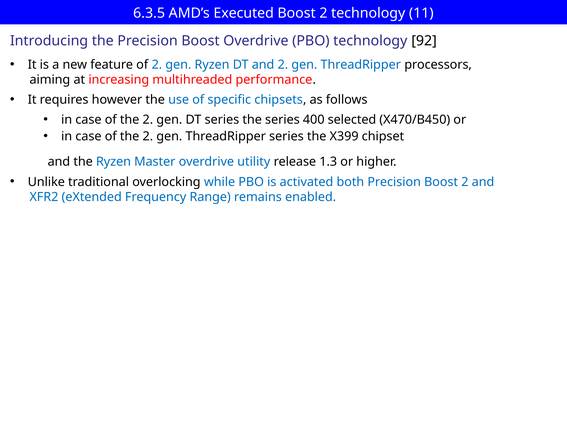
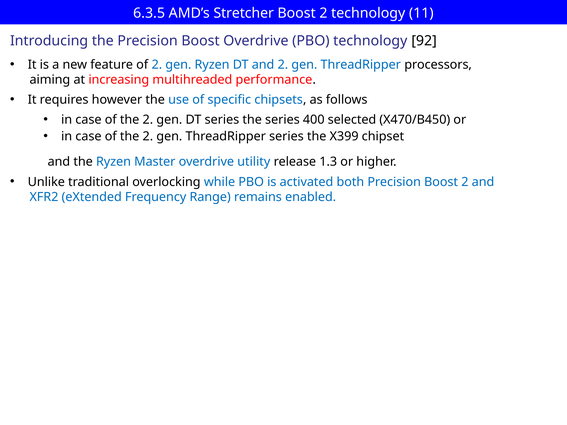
Executed: Executed -> Stretcher
